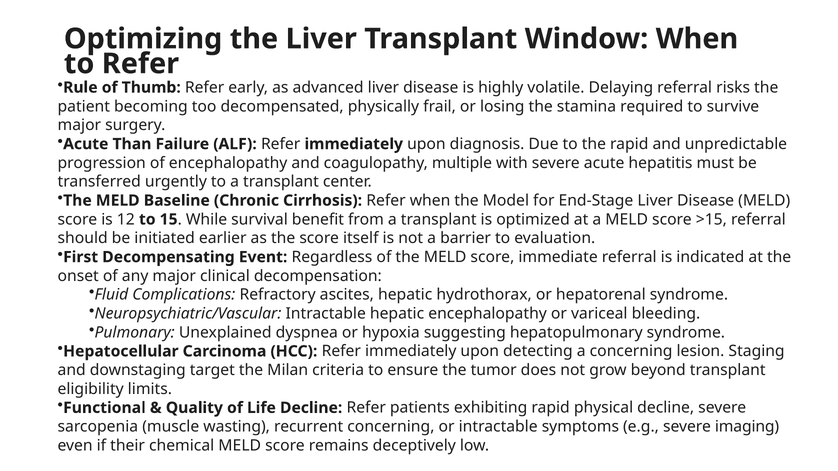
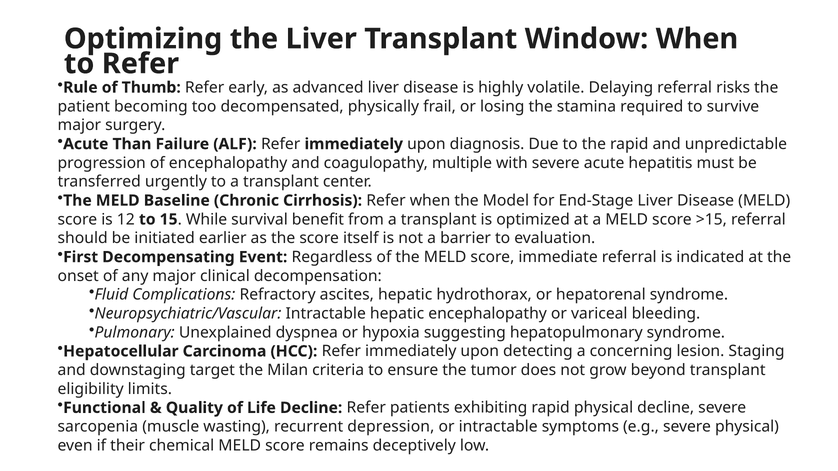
recurrent concerning: concerning -> depression
severe imaging: imaging -> physical
